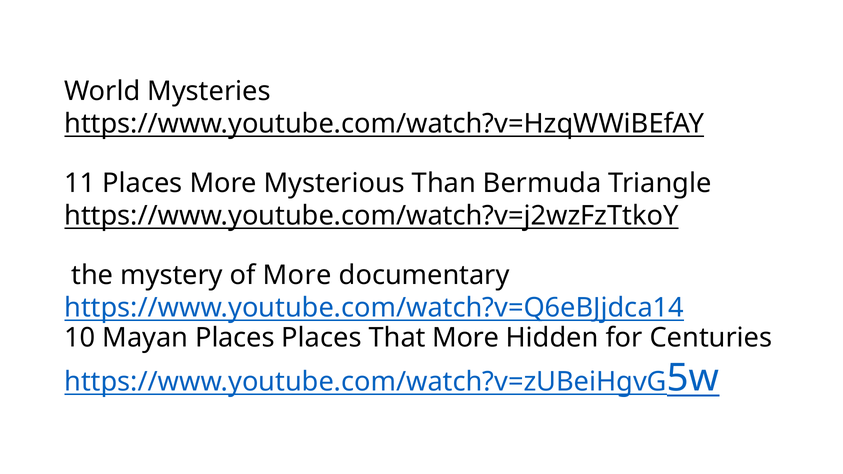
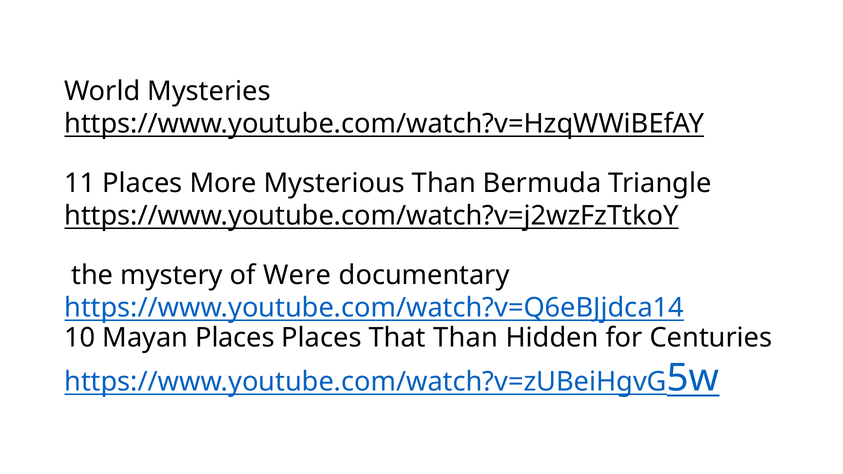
of More: More -> Were
That More: More -> Than
